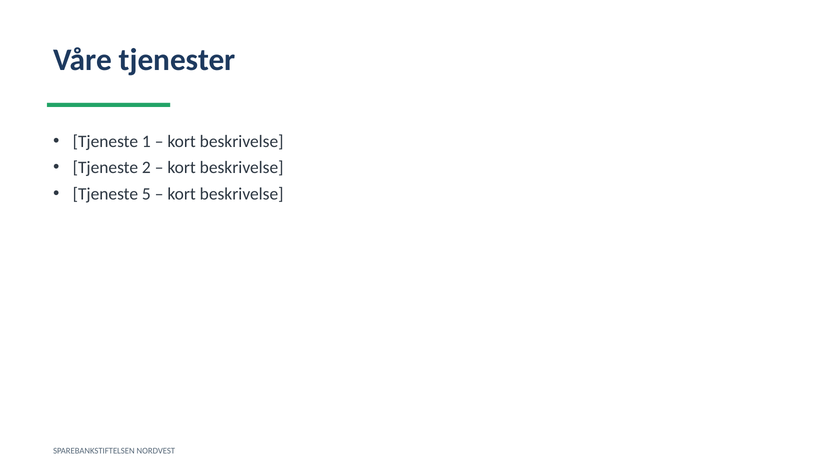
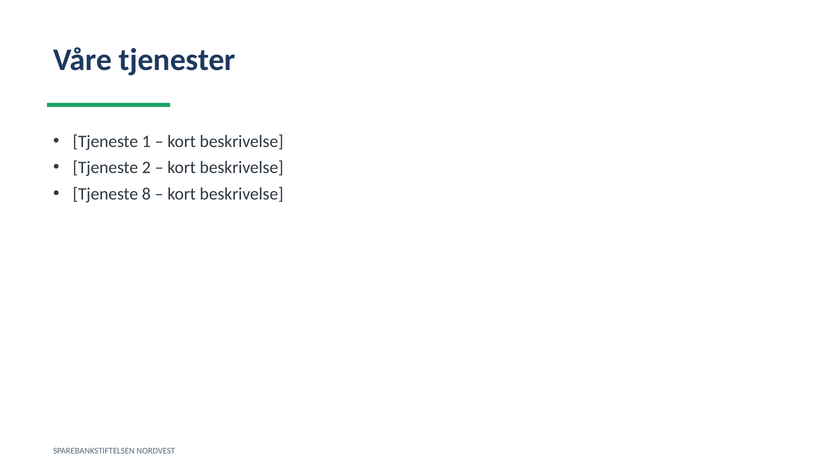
5: 5 -> 8
